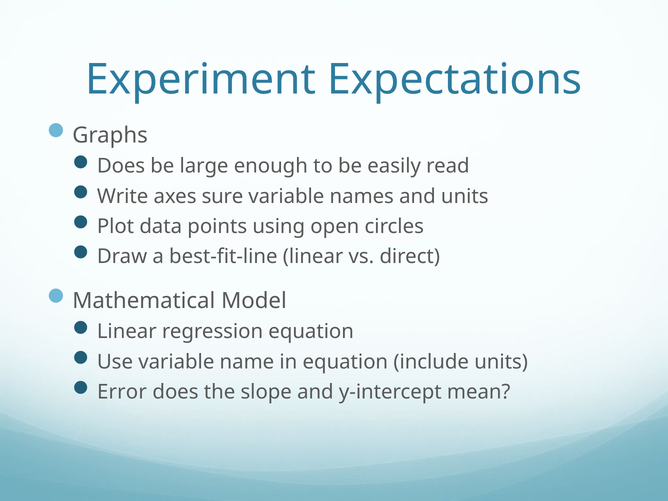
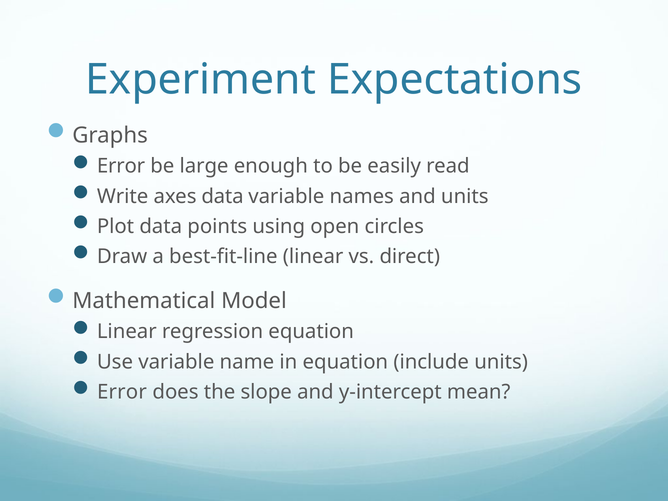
Does at (121, 166): Does -> Error
axes sure: sure -> data
